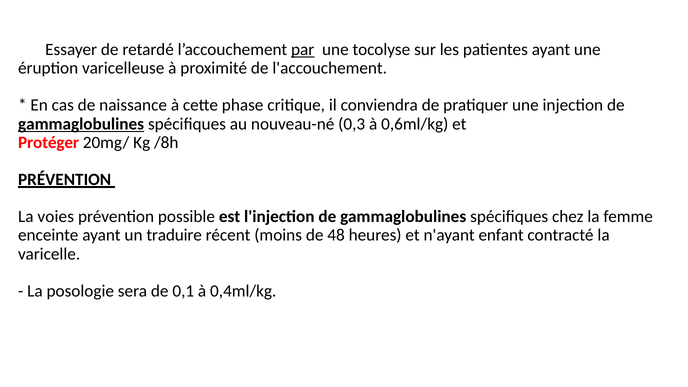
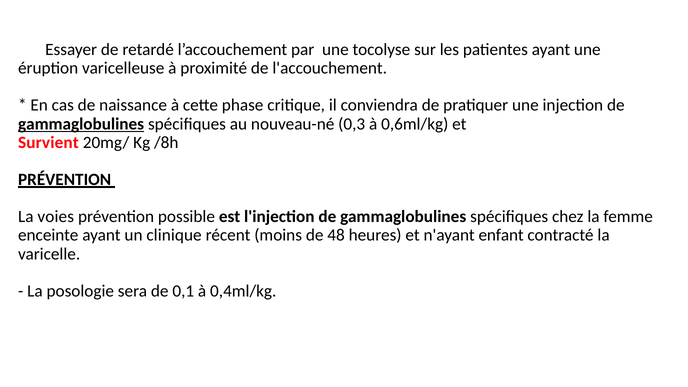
par underline: present -> none
Protéger: Protéger -> Survient
traduire: traduire -> clinique
